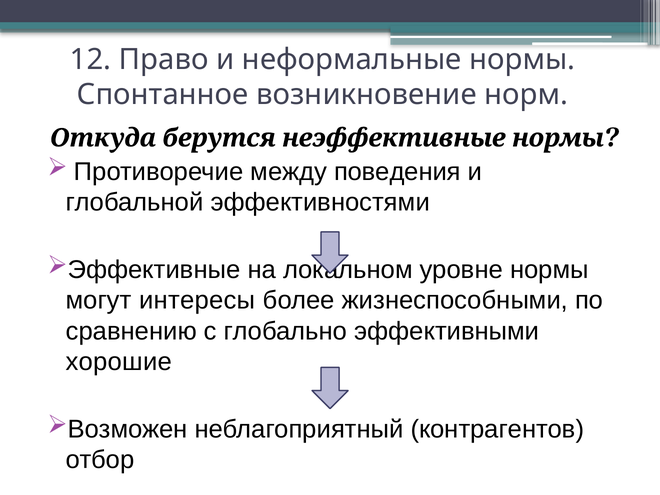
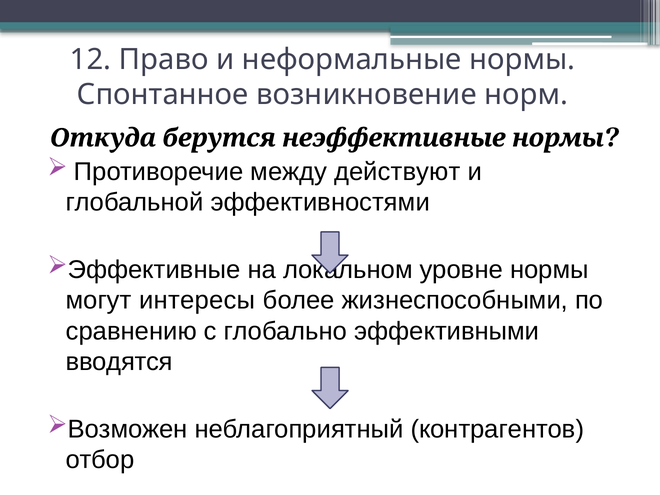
поведения: поведения -> действуют
хорошие: хорошие -> вводятся
